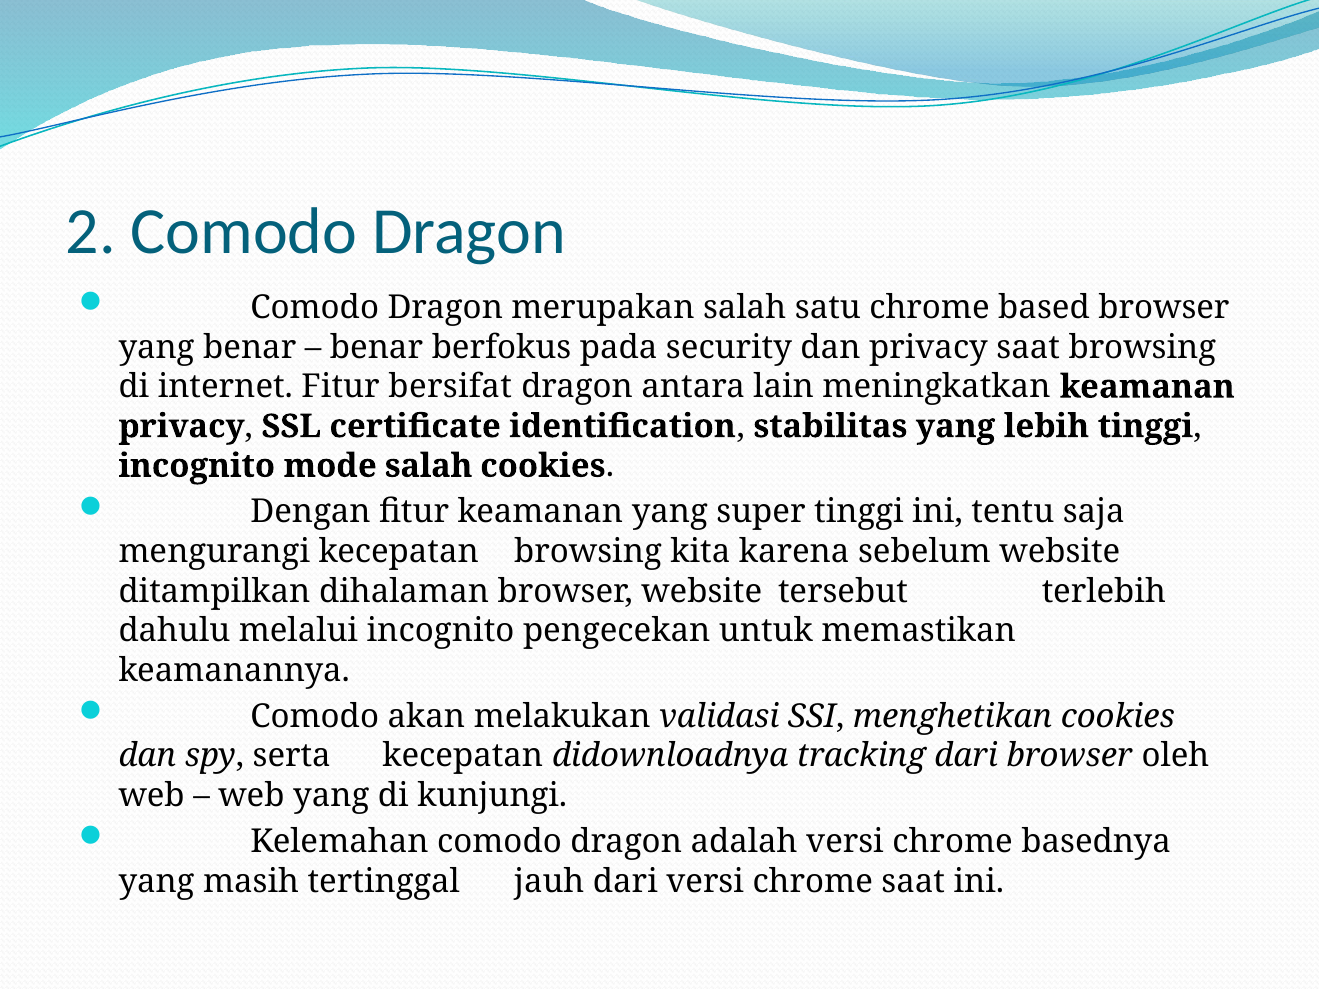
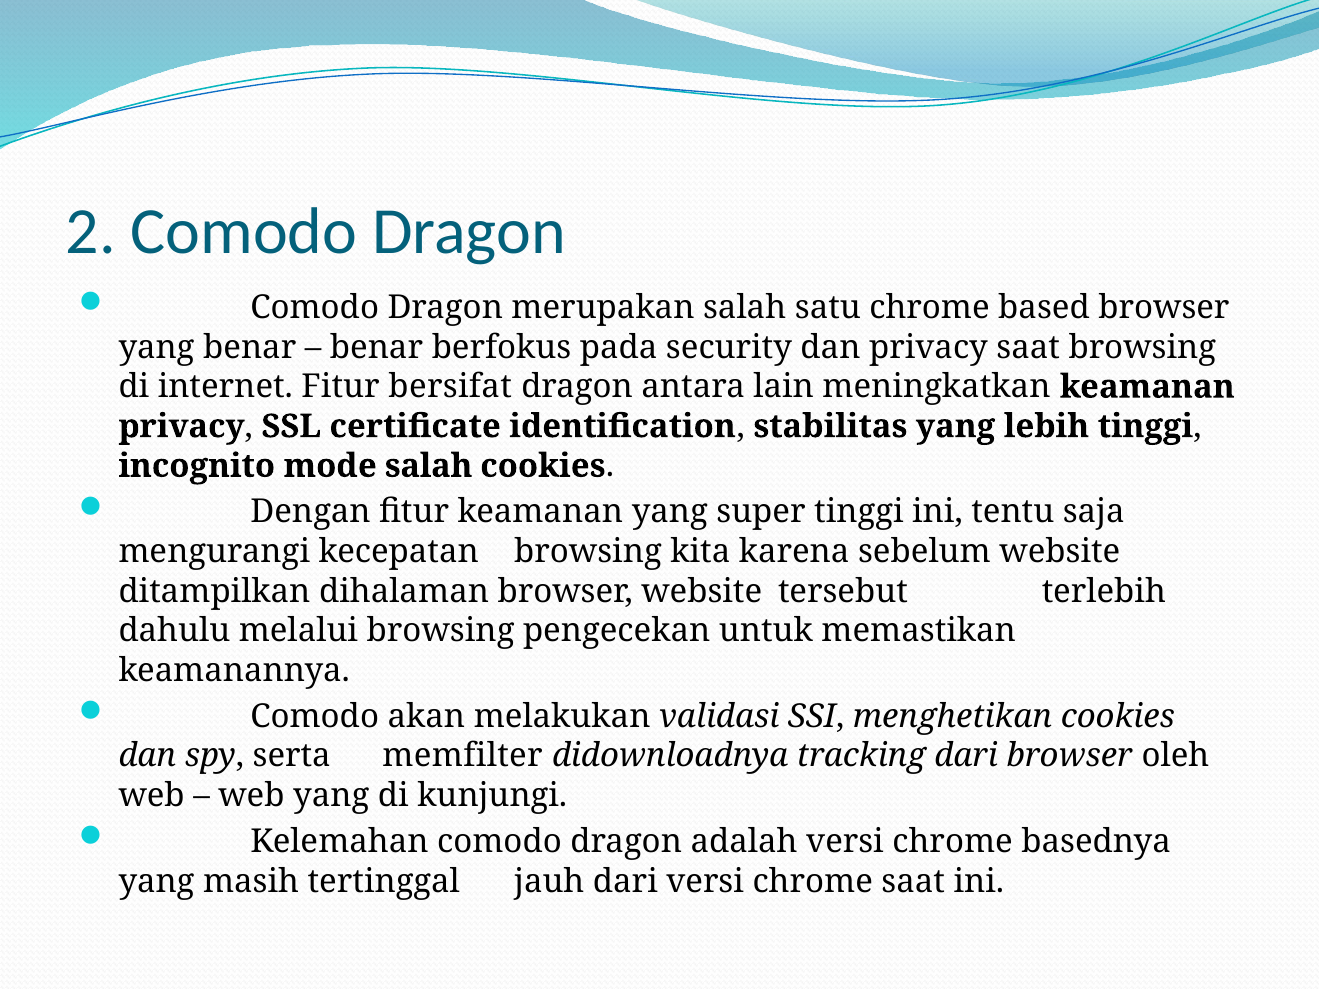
melalui incognito: incognito -> browsing
serta kecepatan: kecepatan -> memfilter
